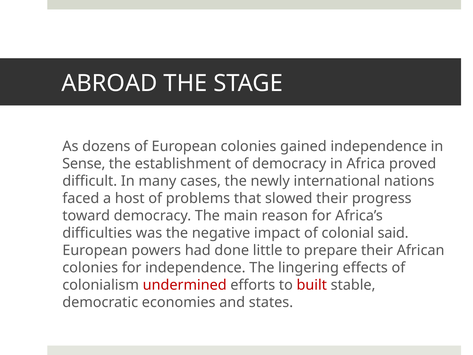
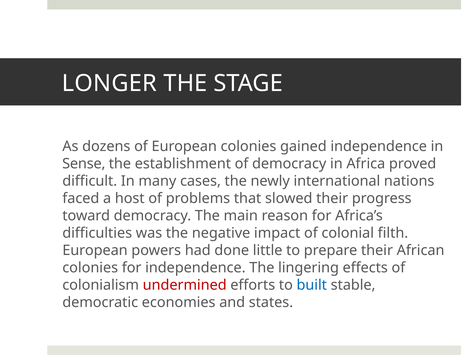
ABROAD: ABROAD -> LONGER
said: said -> filth
built colour: red -> blue
